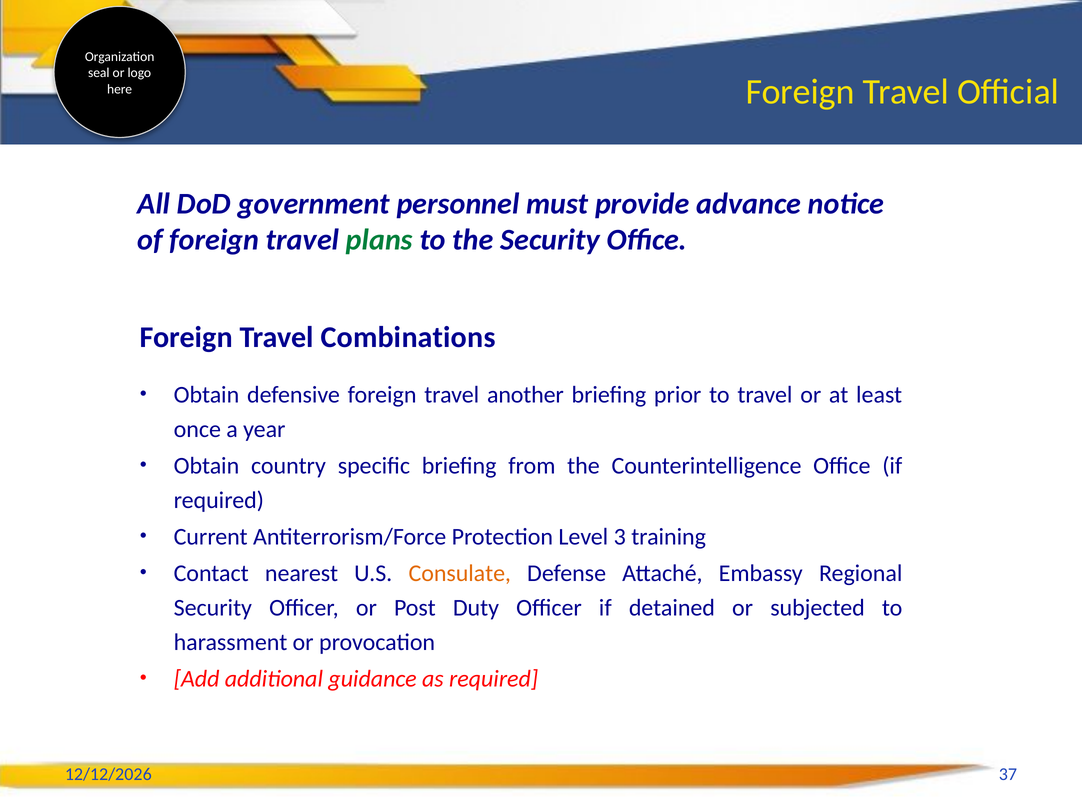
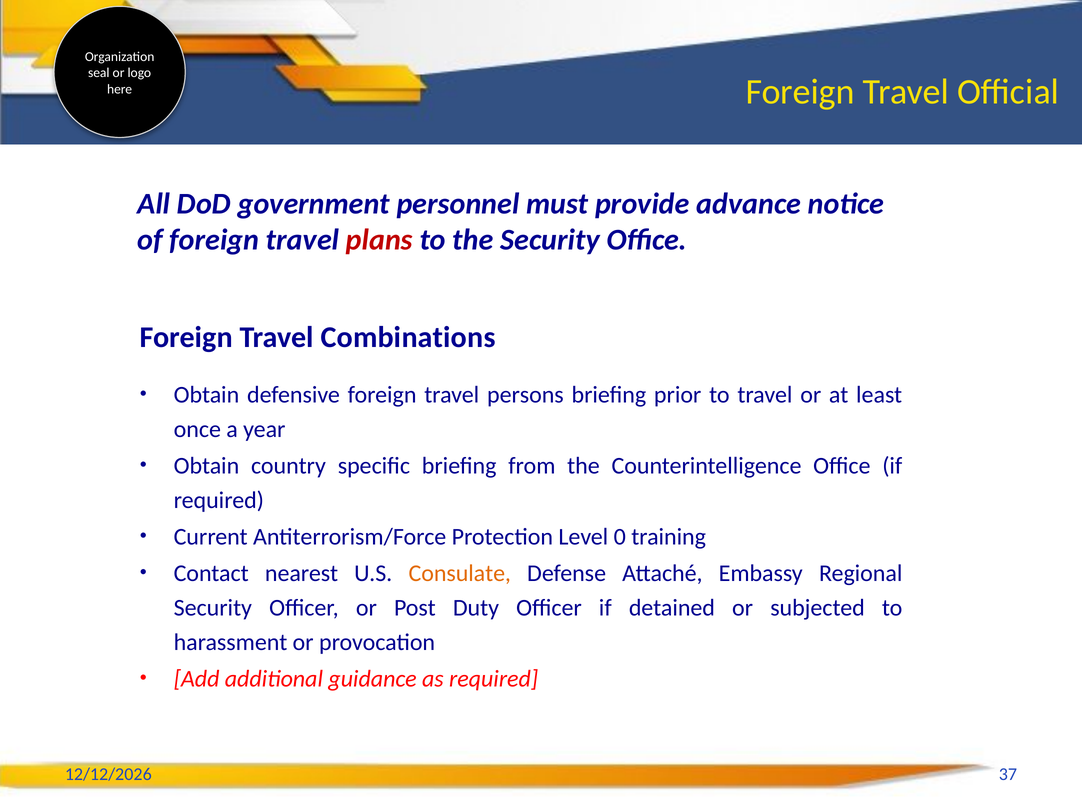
plans colour: green -> red
another: another -> persons
3: 3 -> 0
